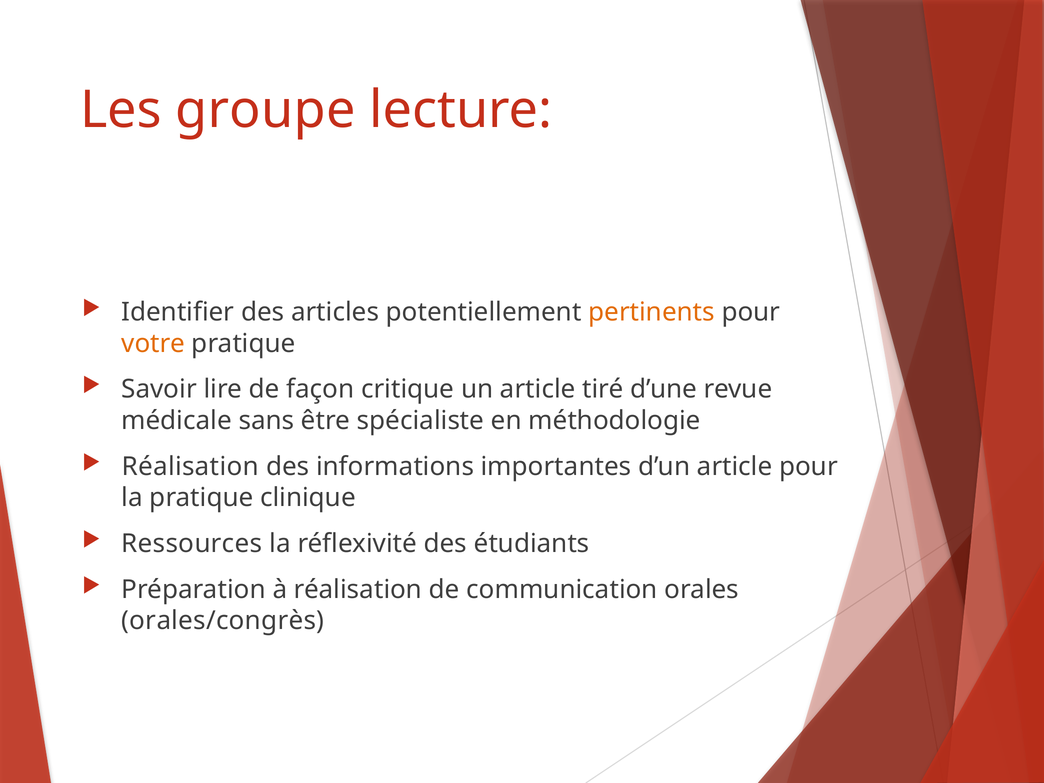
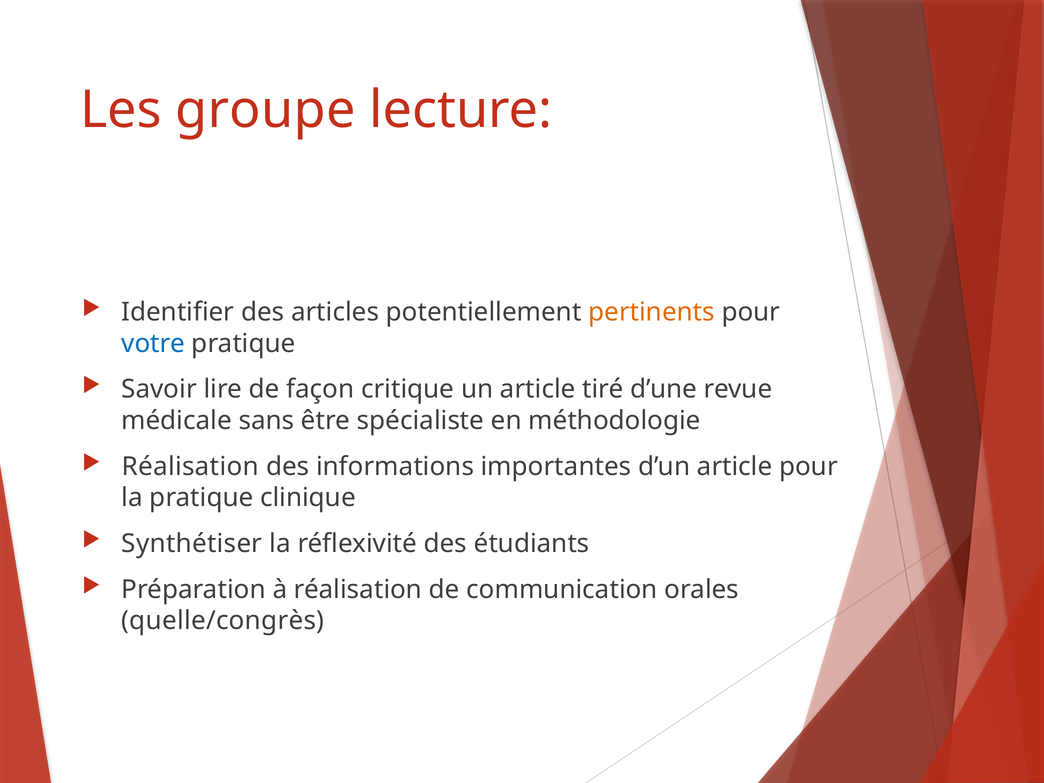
votre colour: orange -> blue
Ressources: Ressources -> Synthétiser
orales/congrès: orales/congrès -> quelle/congrès
